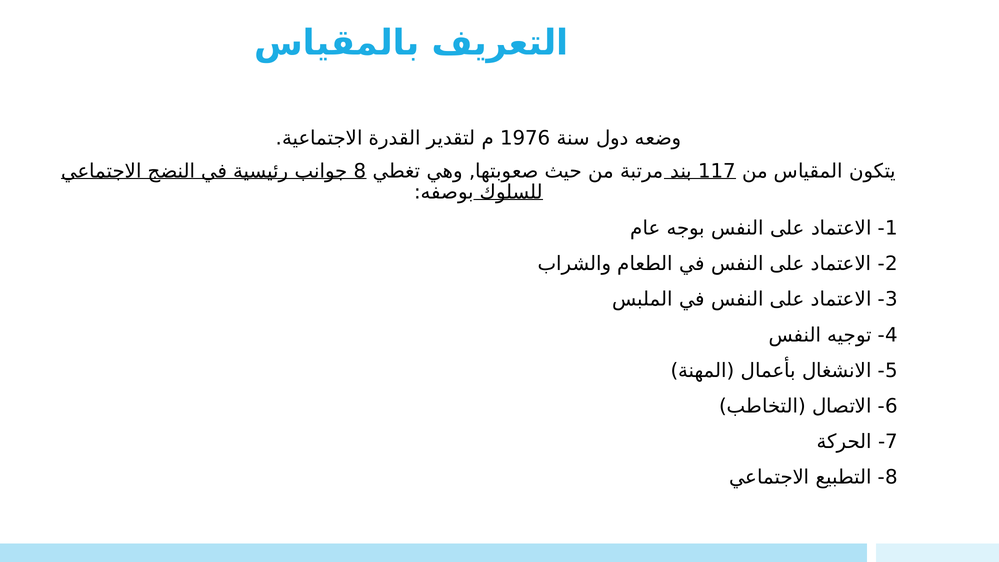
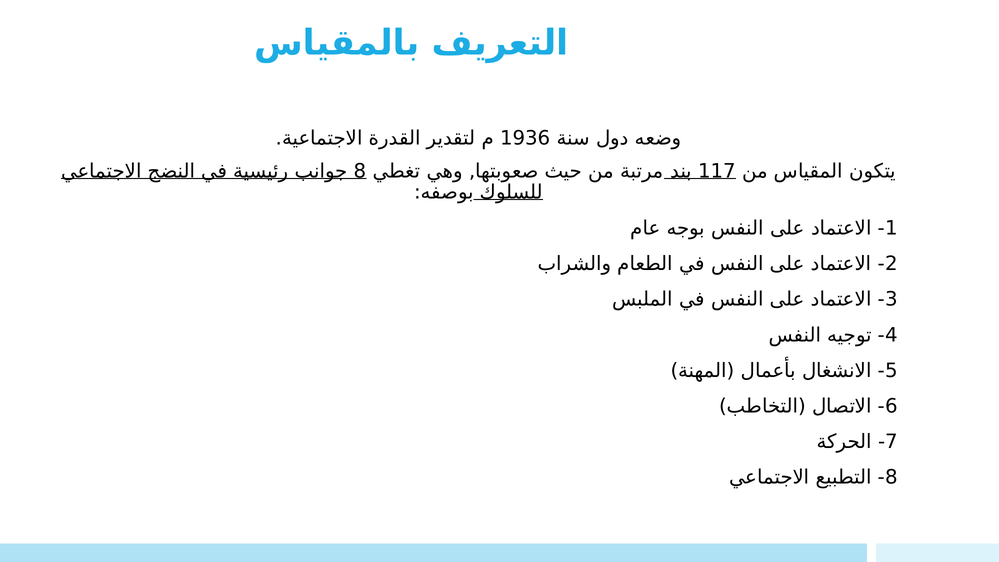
1976: 1976 -> 1936
